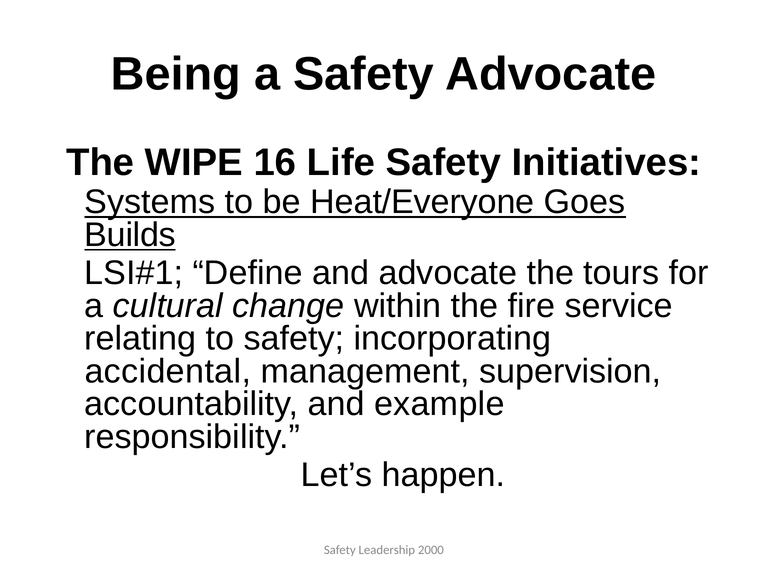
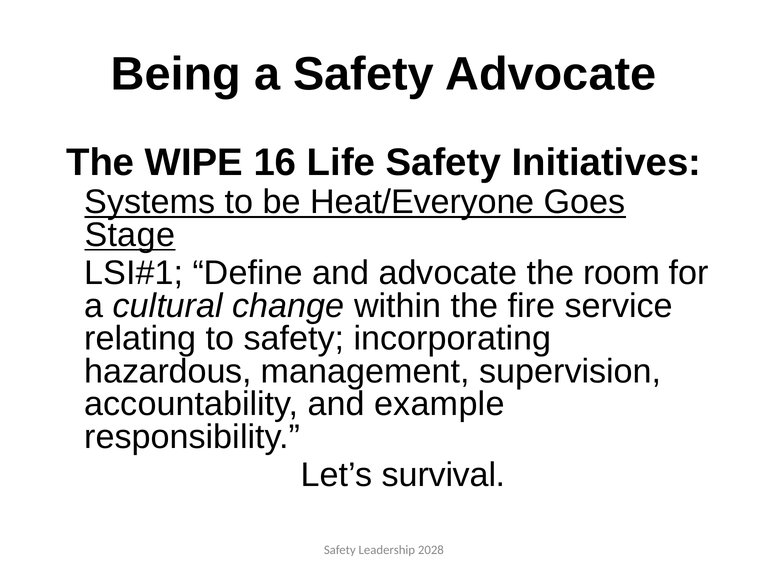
Builds: Builds -> Stage
tours: tours -> room
accidental: accidental -> hazardous
happen: happen -> survival
2000: 2000 -> 2028
